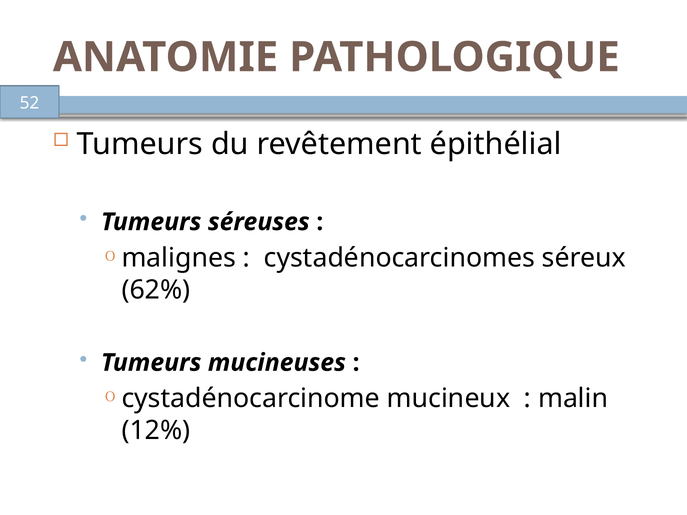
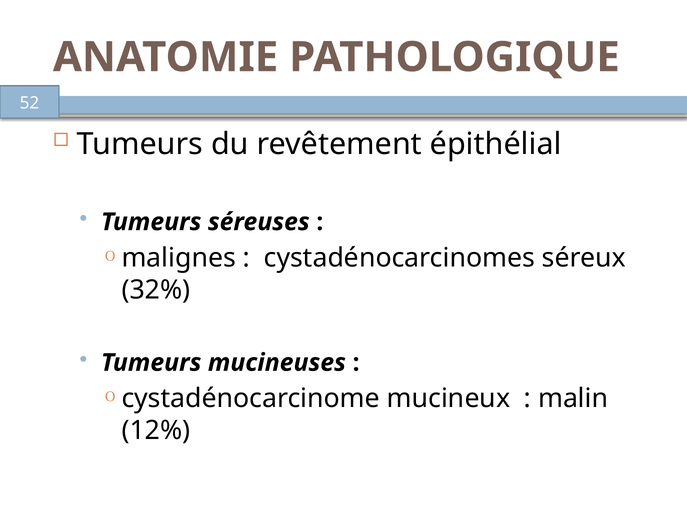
62%: 62% -> 32%
